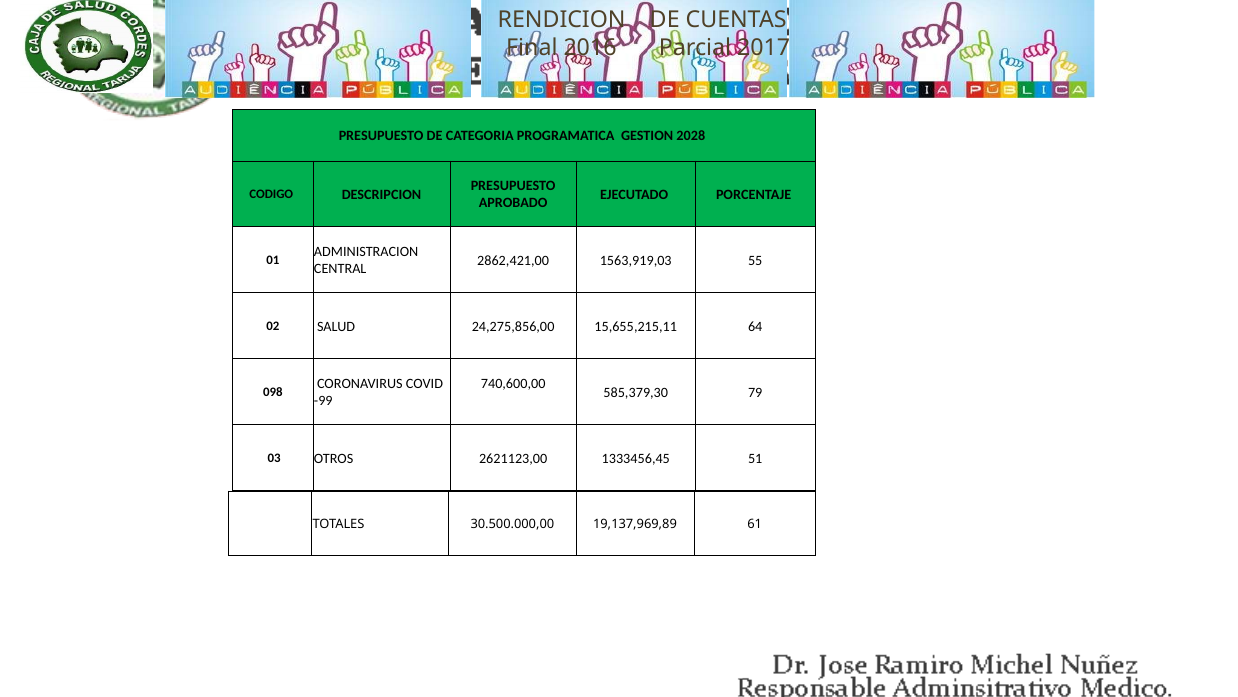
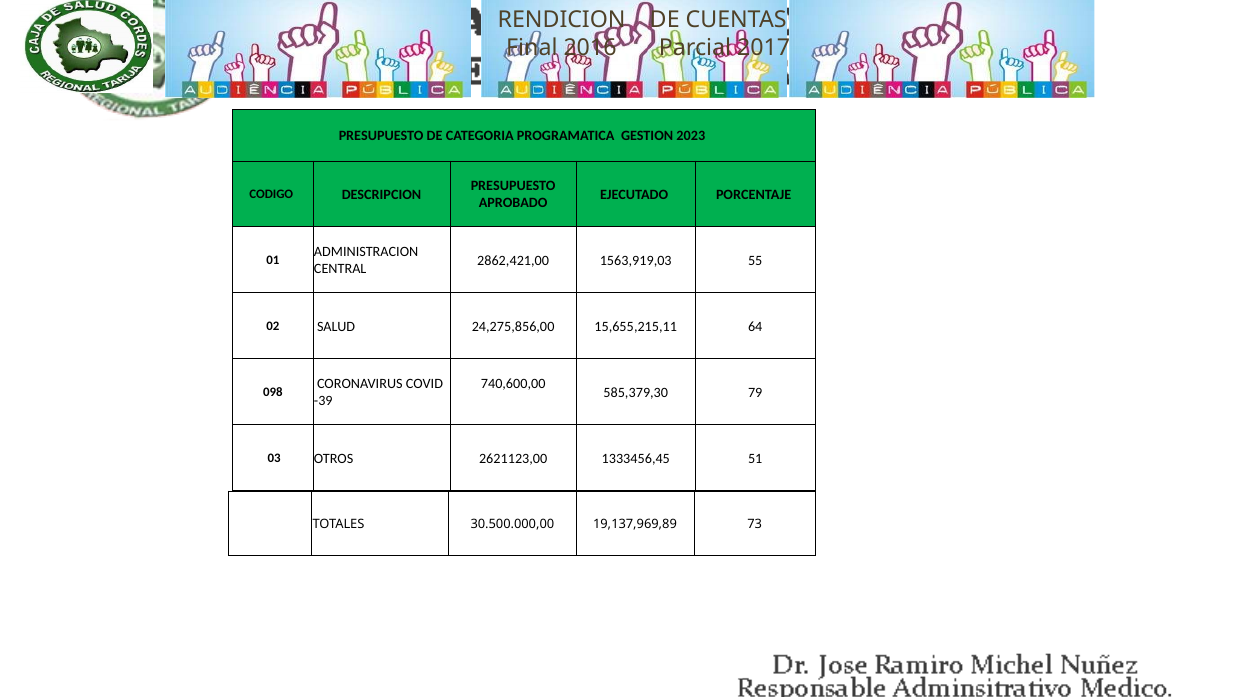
2028: 2028 -> 2023
-99: -99 -> -39
61: 61 -> 73
